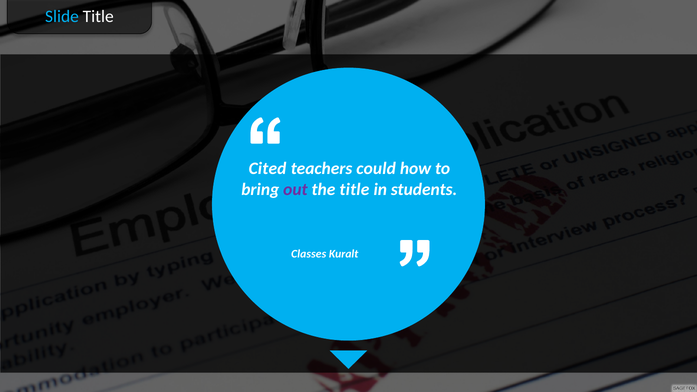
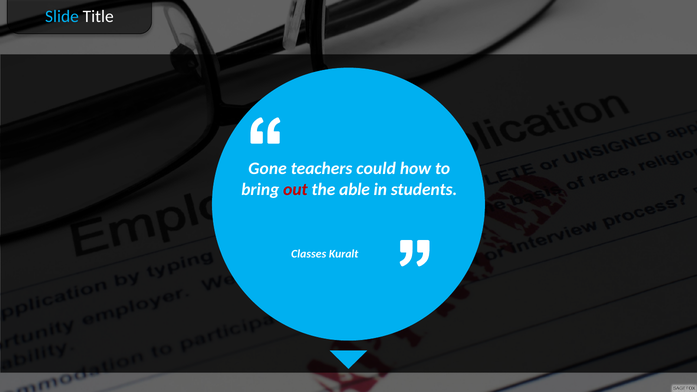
Cited: Cited -> Gone
out colour: purple -> red
the title: title -> able
